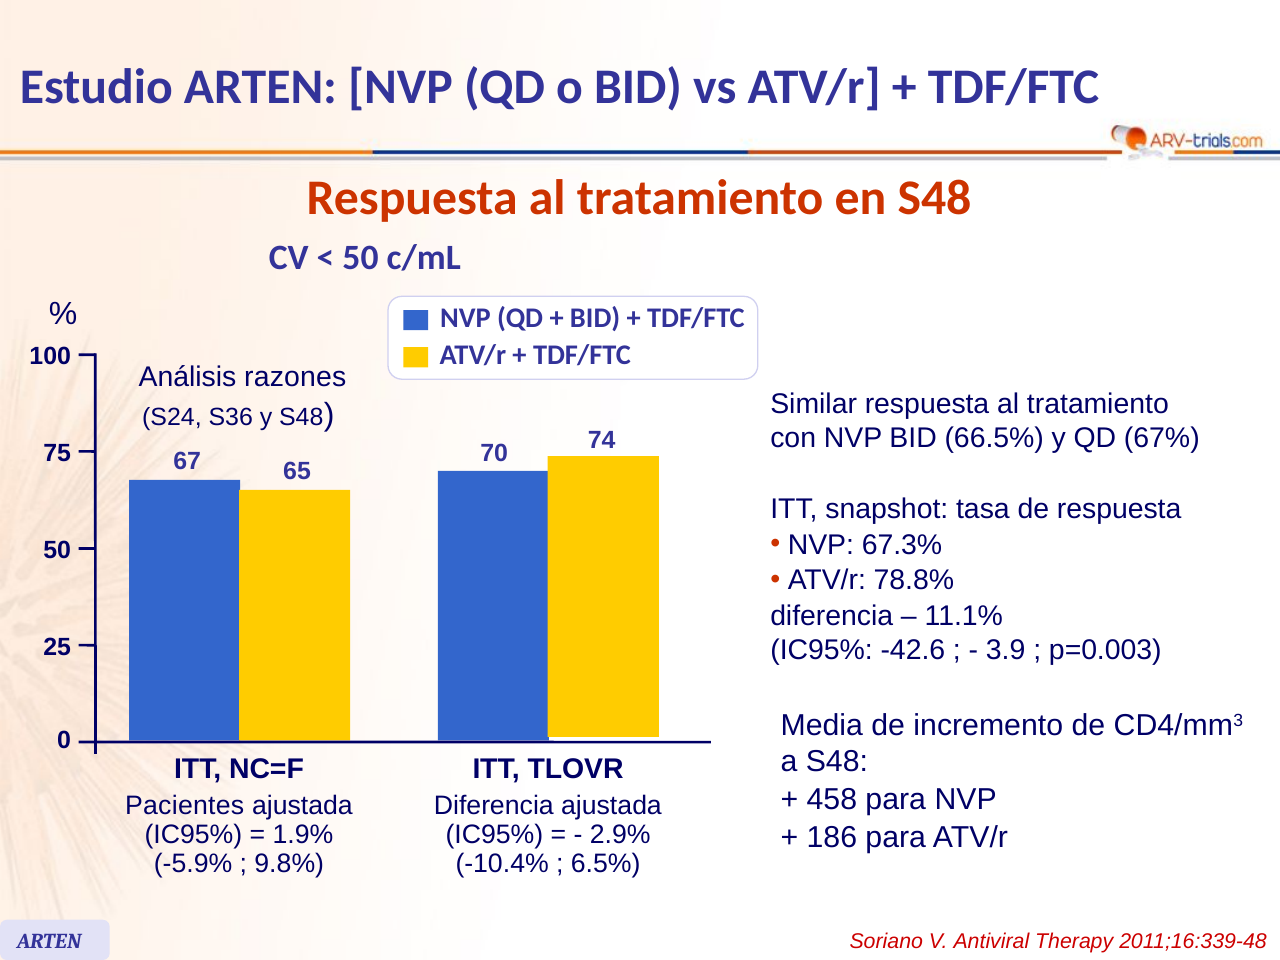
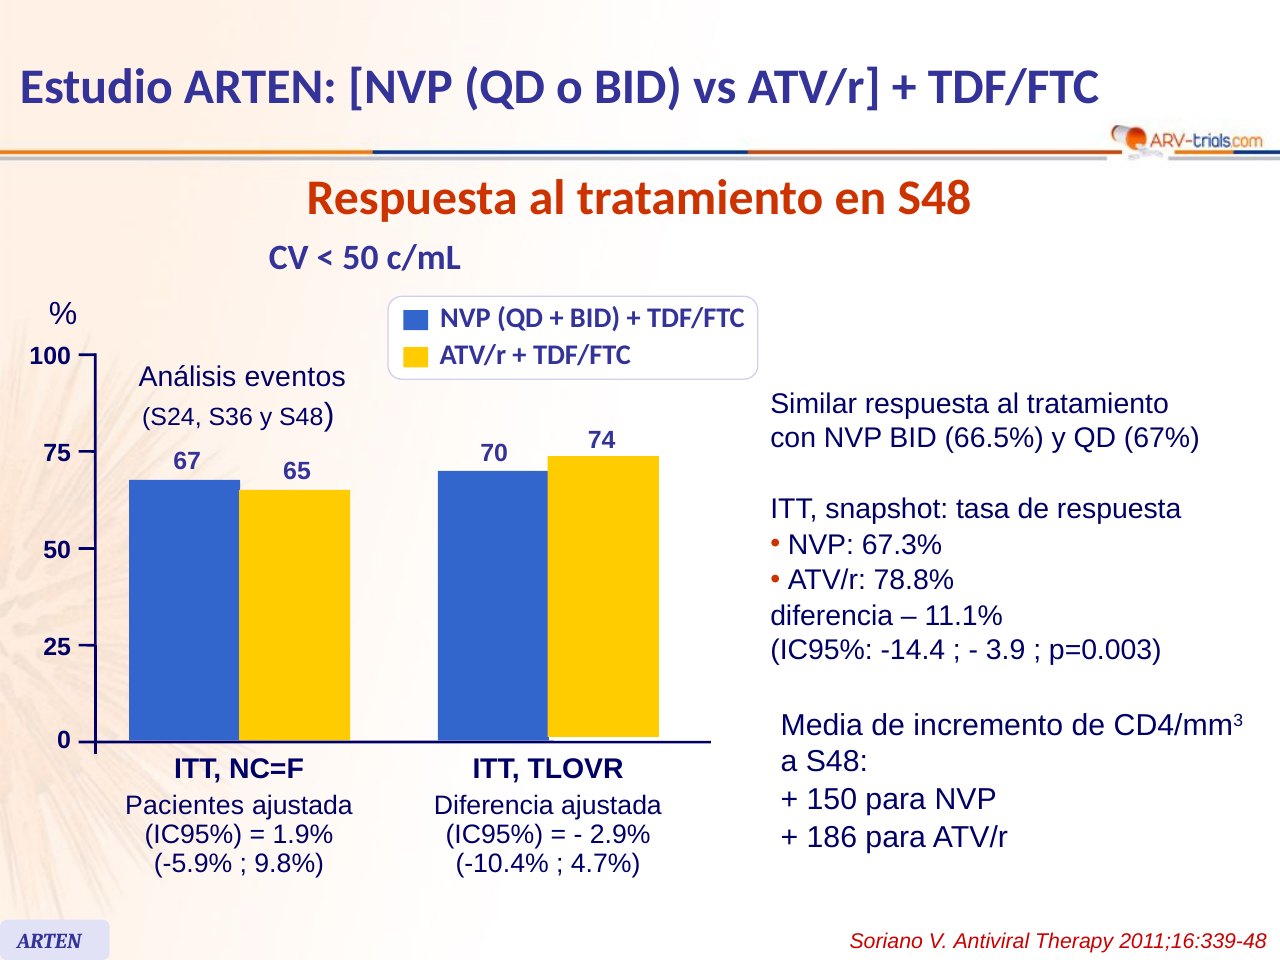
razones: razones -> eventos
-42.6: -42.6 -> -14.4
458: 458 -> 150
6.5%: 6.5% -> 4.7%
